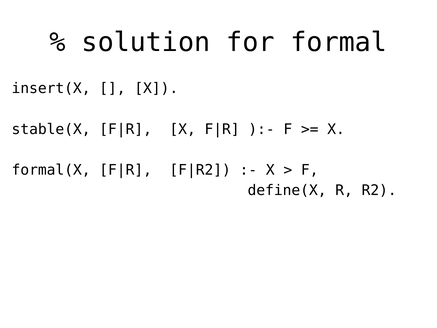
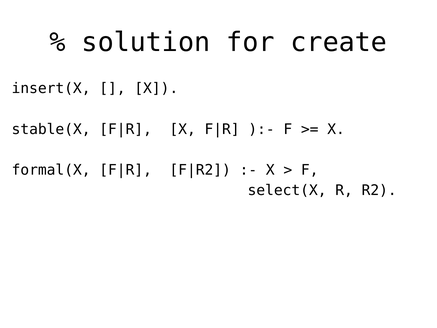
formal: formal -> create
define(X: define(X -> select(X
